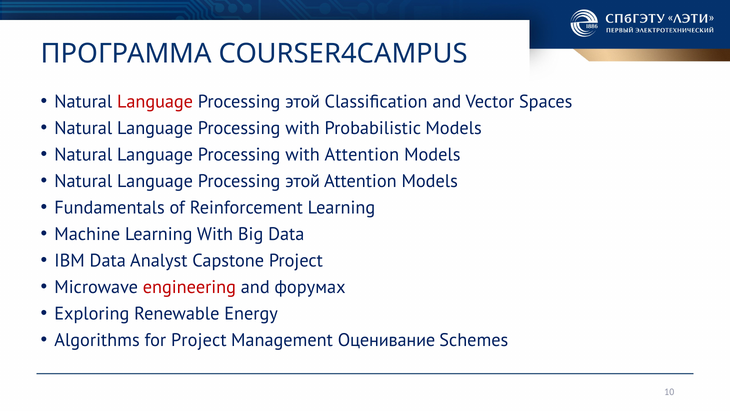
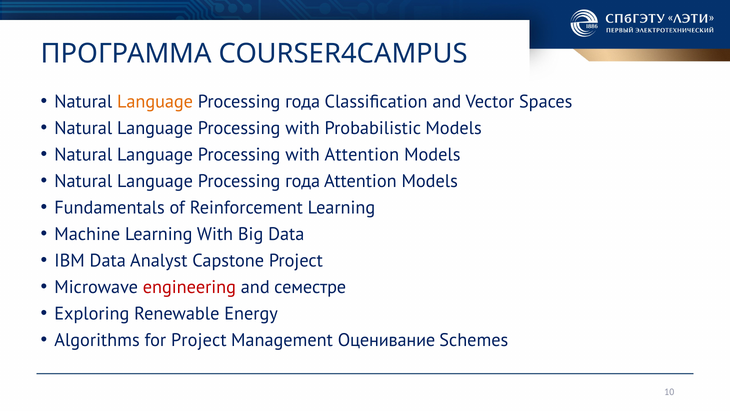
Language at (155, 102) colour: red -> orange
этой at (303, 102): этой -> года
этой at (303, 181): этой -> года
форумах: форумах -> семестре
